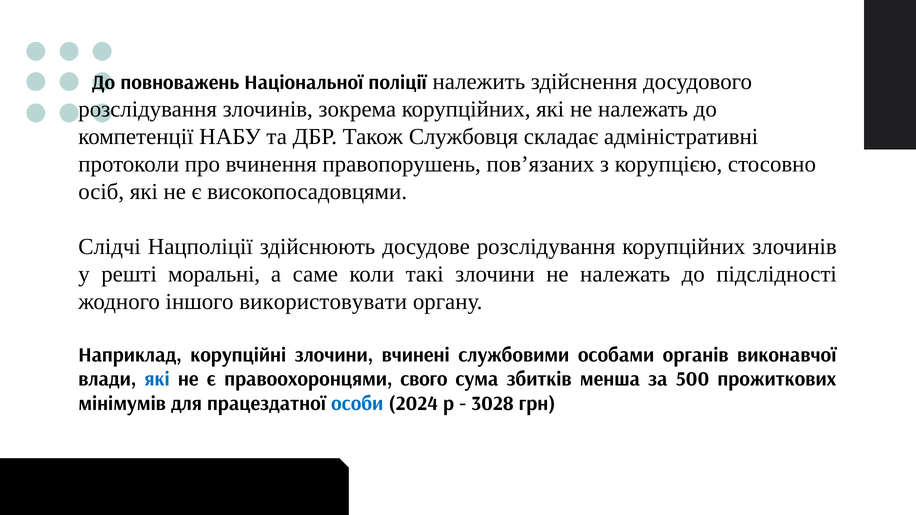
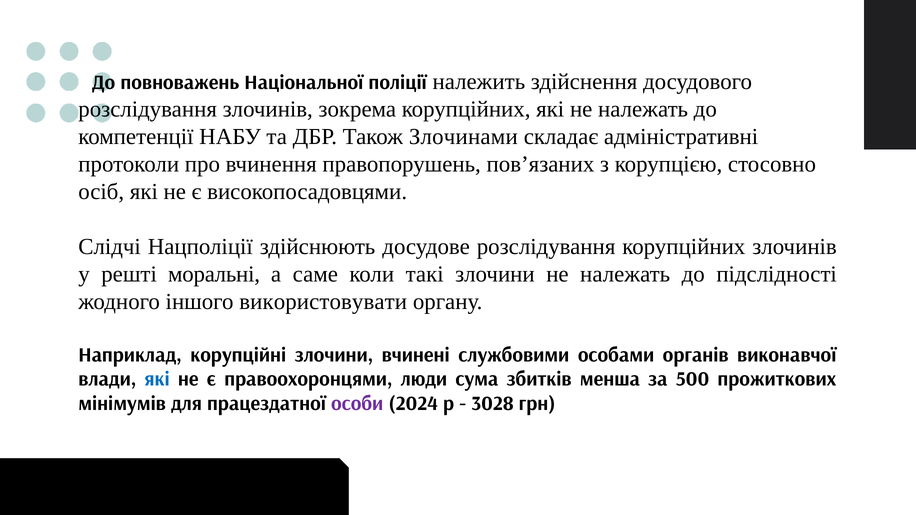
Службовця: Службовця -> Злочинами
свого: свого -> люди
особи colour: blue -> purple
